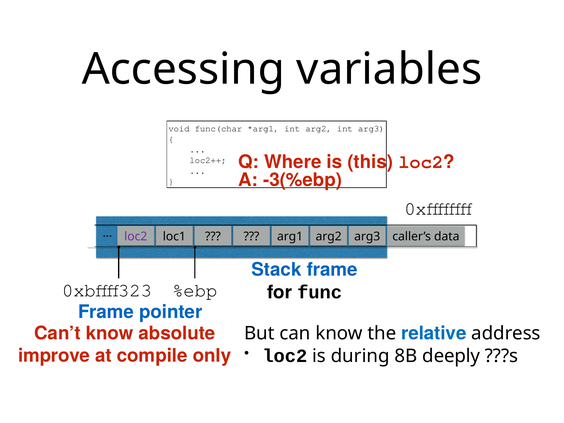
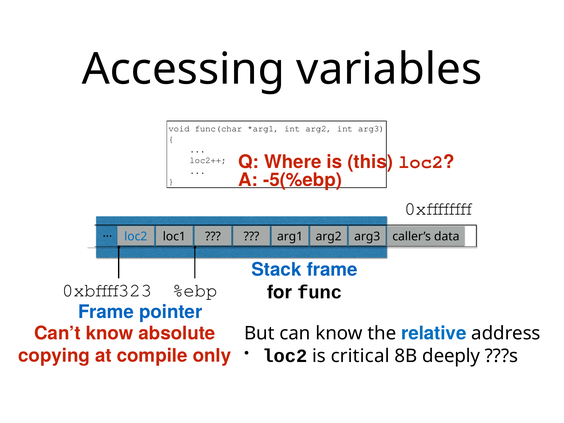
-3(%ebp: -3(%ebp -> -5(%ebp
loc2 at (136, 237) colour: purple -> blue
during: during -> critical
improve: improve -> copying
